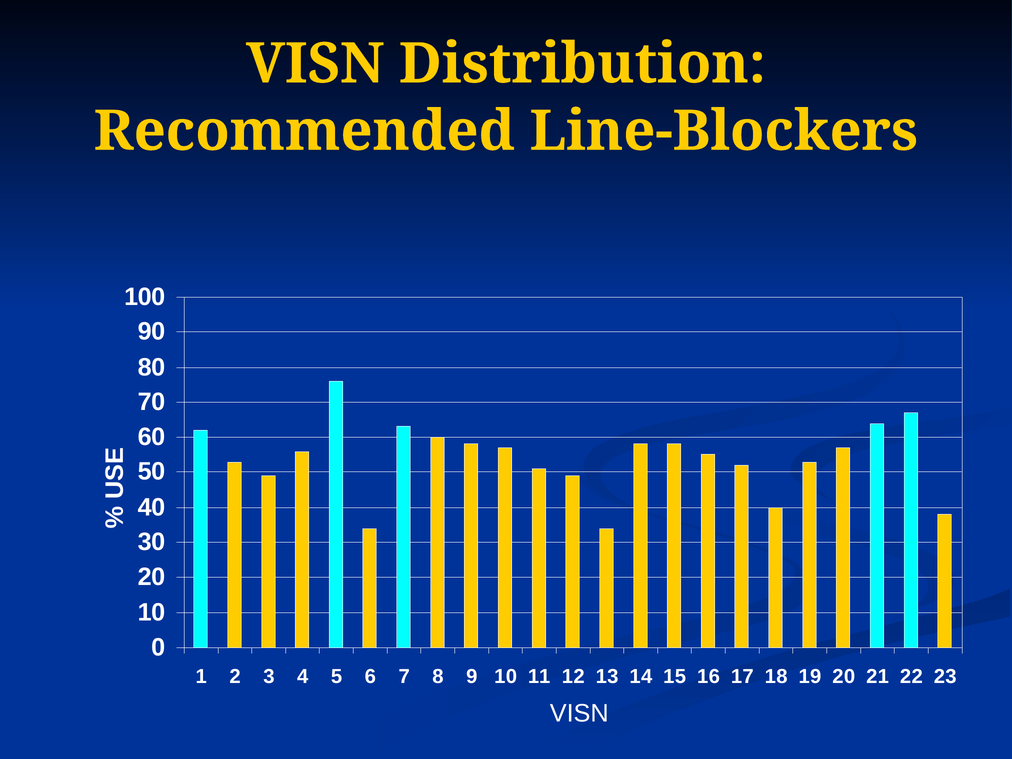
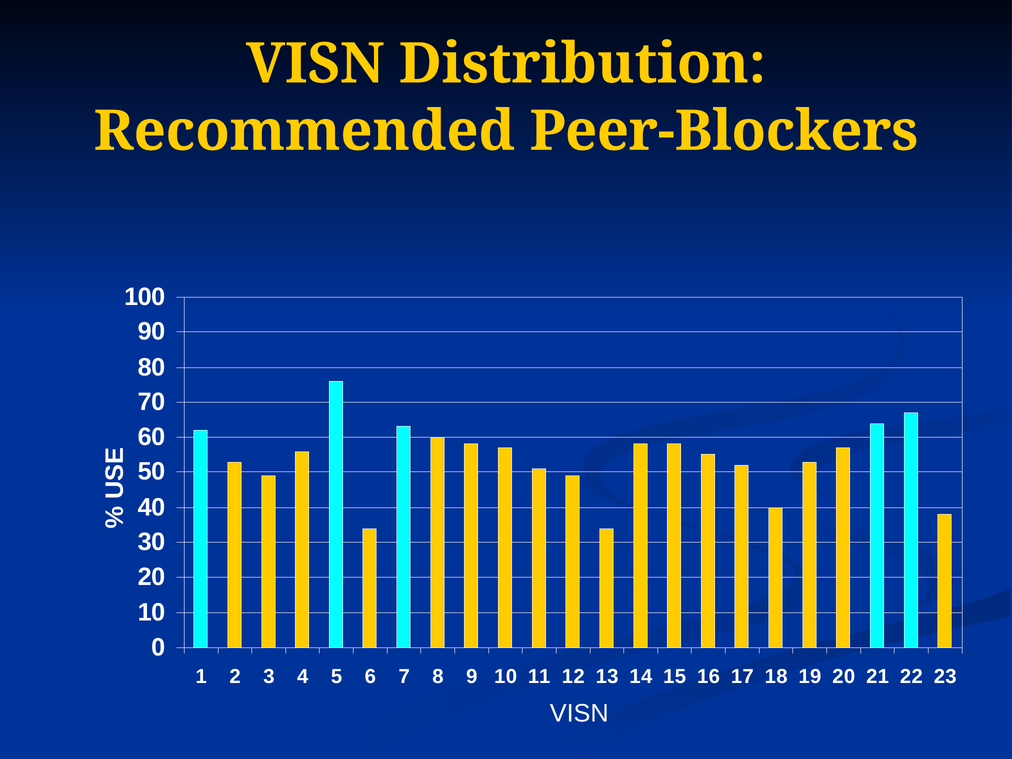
Line-Blockers: Line-Blockers -> Peer-Blockers
